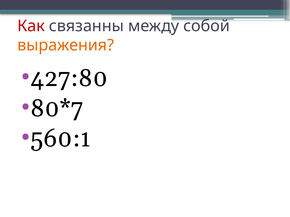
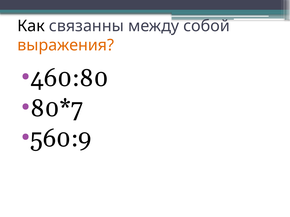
Как colour: red -> black
427:80: 427:80 -> 460:80
560:1: 560:1 -> 560:9
